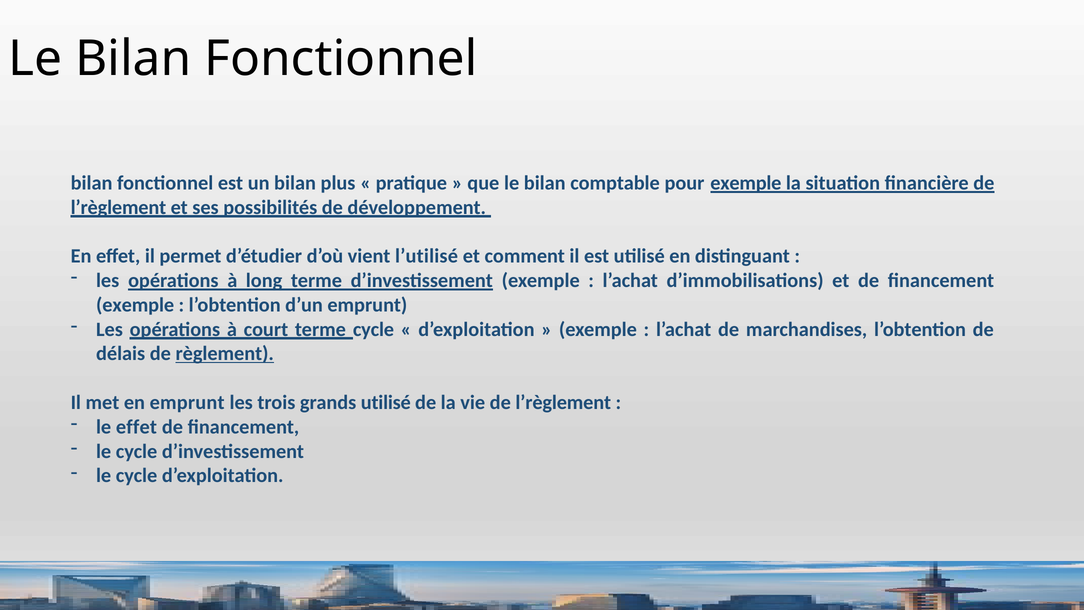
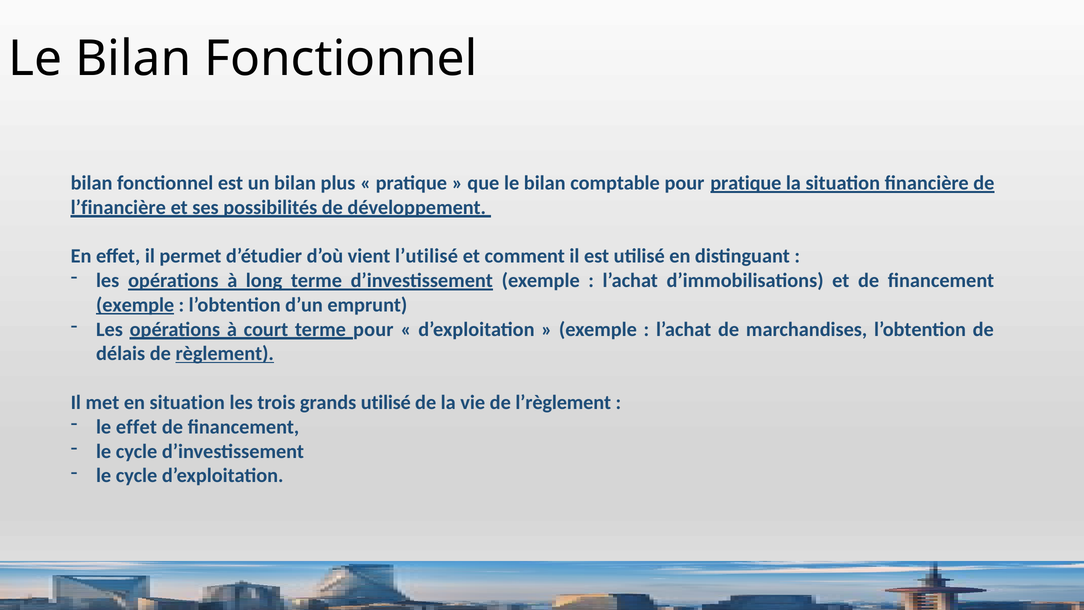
pour exemple: exemple -> pratique
l’règlement at (118, 207): l’règlement -> l’financière
exemple at (135, 305) underline: none -> present
terme cycle: cycle -> pour
en emprunt: emprunt -> situation
